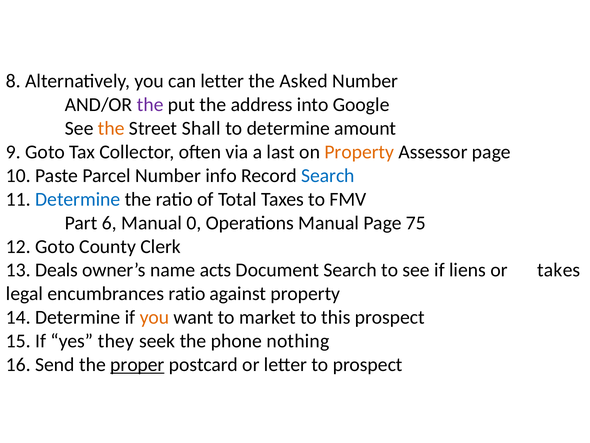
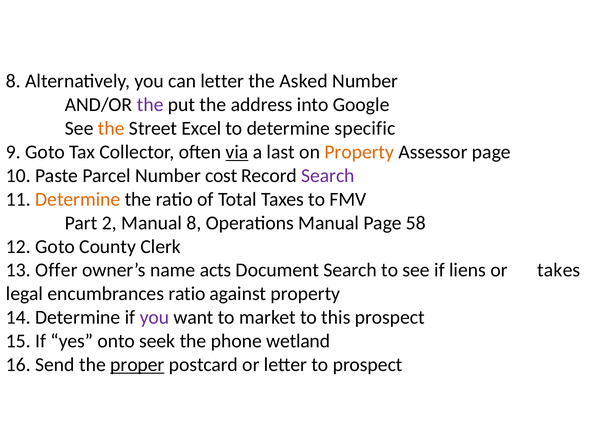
Shall: Shall -> Excel
amount: amount -> specific
via underline: none -> present
info: info -> cost
Search at (328, 175) colour: blue -> purple
Determine at (78, 199) colour: blue -> orange
6: 6 -> 2
Manual 0: 0 -> 8
75: 75 -> 58
Deals: Deals -> Offer
you at (154, 317) colour: orange -> purple
they: they -> onto
nothing: nothing -> wetland
